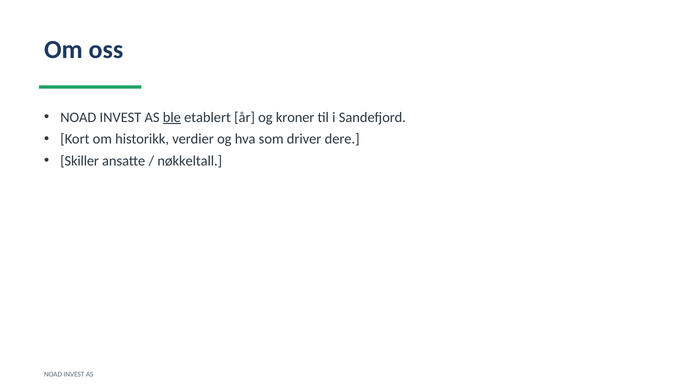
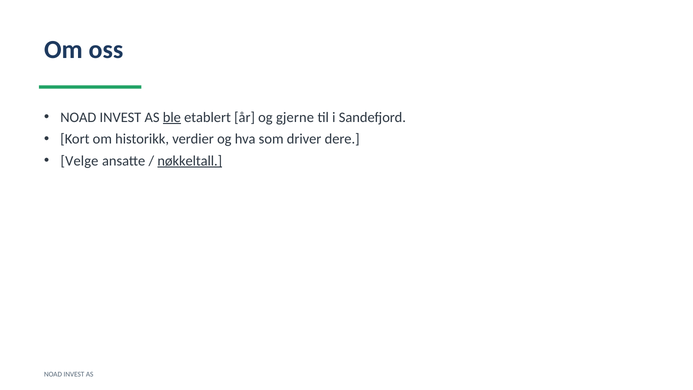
kroner: kroner -> gjerne
Skiller: Skiller -> Velge
nøkkeltall underline: none -> present
